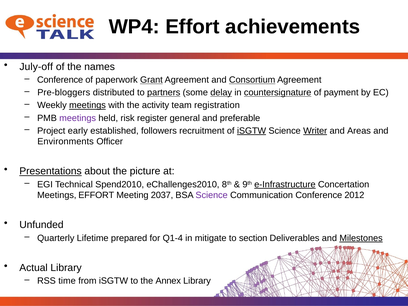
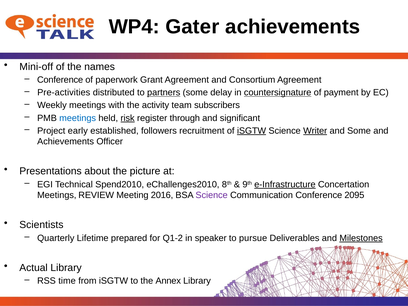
WP4 Effort: Effort -> Gater
July-off: July-off -> Mini-off
Grant underline: present -> none
Consortium underline: present -> none
Pre-bloggers: Pre-bloggers -> Pre-activities
delay underline: present -> none
meetings at (87, 105) underline: present -> none
registration: registration -> subscribers
meetings at (78, 118) colour: purple -> blue
risk underline: none -> present
general: general -> through
preferable: preferable -> significant
and Areas: Areas -> Some
Environments at (66, 142): Environments -> Achievements
Presentations underline: present -> none
Meetings EFFORT: EFFORT -> REVIEW
2037: 2037 -> 2016
2012: 2012 -> 2095
Unfunded: Unfunded -> Scientists
Q1-4: Q1-4 -> Q1-2
mitigate: mitigate -> speaker
section: section -> pursue
